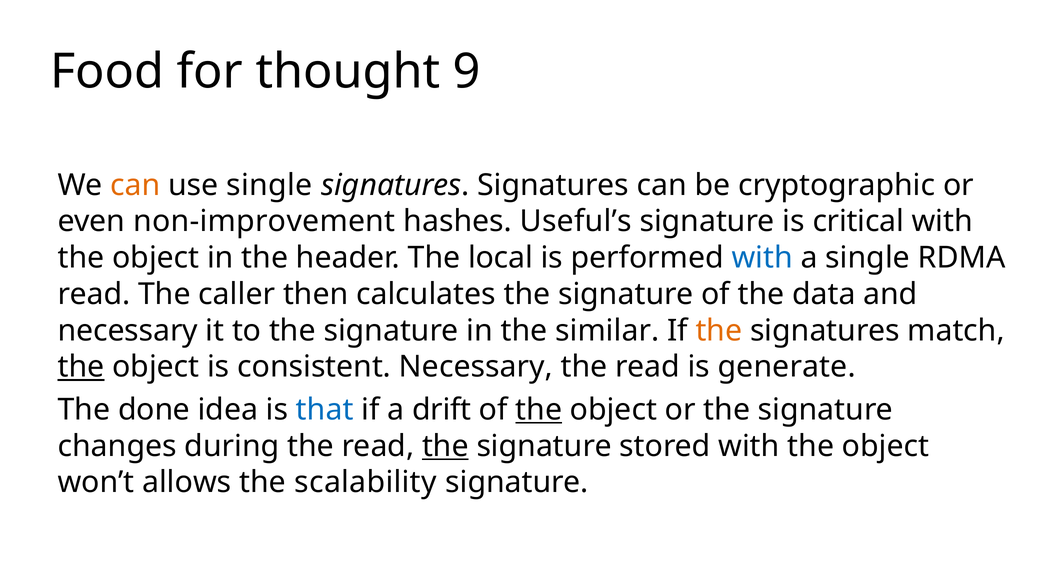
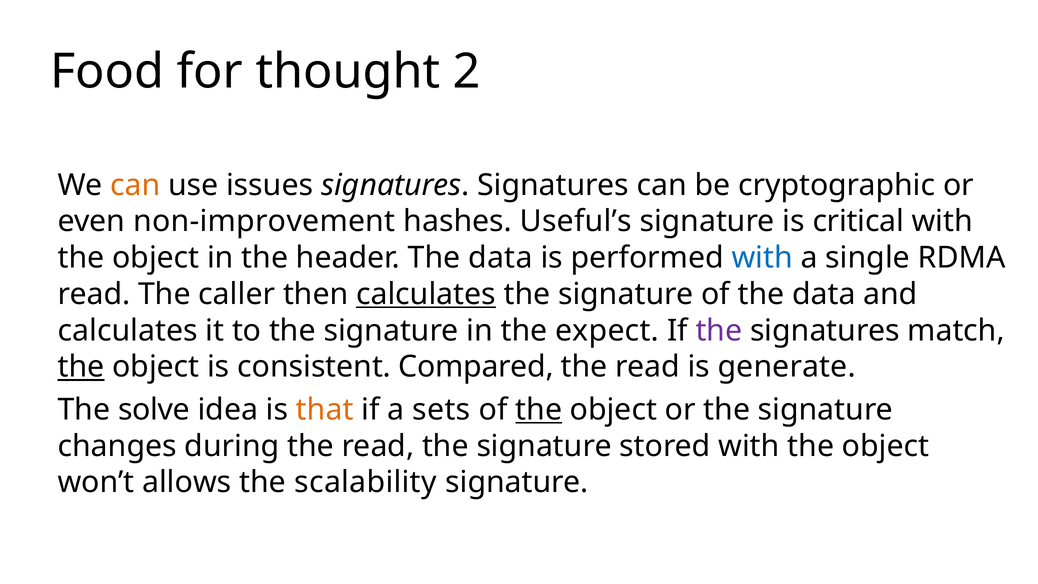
9: 9 -> 2
use single: single -> issues
header The local: local -> data
calculates at (426, 294) underline: none -> present
necessary at (128, 330): necessary -> calculates
similar: similar -> expect
the at (719, 330) colour: orange -> purple
consistent Necessary: Necessary -> Compared
done: done -> solve
that colour: blue -> orange
drift: drift -> sets
the at (445, 446) underline: present -> none
